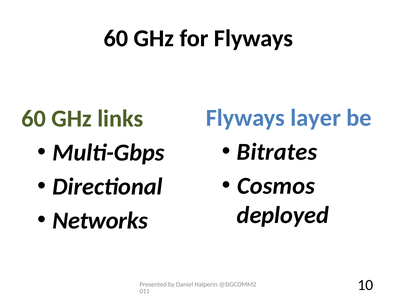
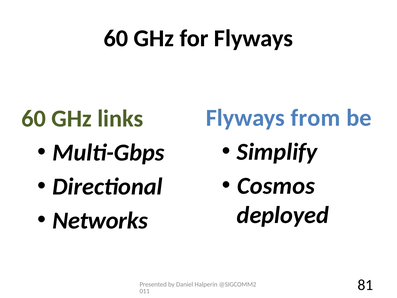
layer: layer -> from
Bitrates: Bitrates -> Simplify
10: 10 -> 81
